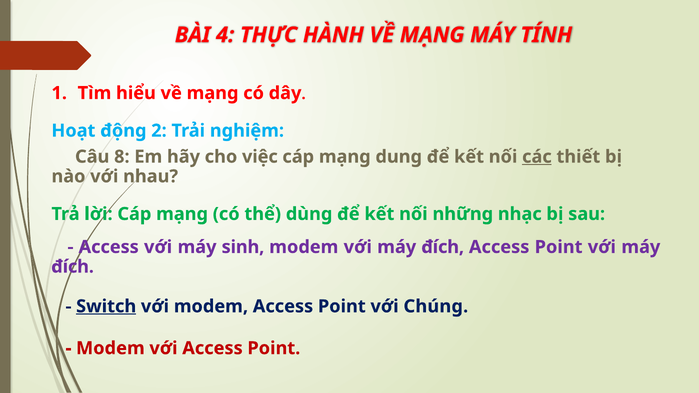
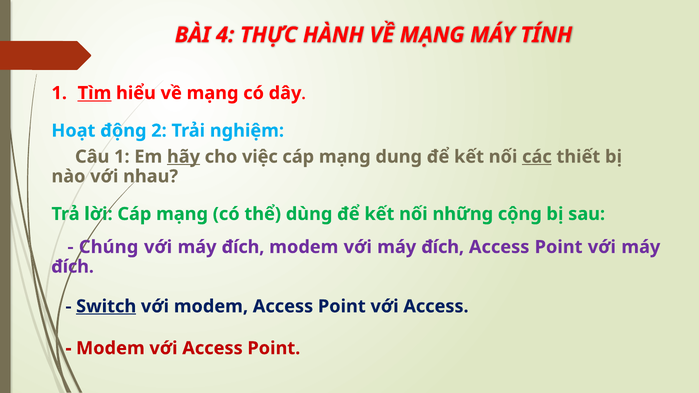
Tìm underline: none -> present
8 at (122, 157): 8 -> 1
hãy underline: none -> present
nhạc: nhạc -> cộng
Access at (109, 247): Access -> Chúng
sinh at (243, 247): sinh -> đích
Chúng at (436, 306): Chúng -> Access
